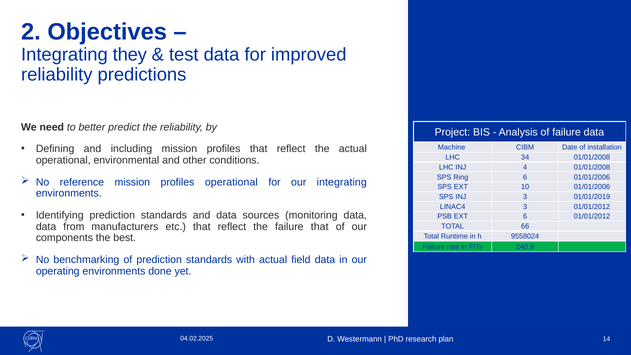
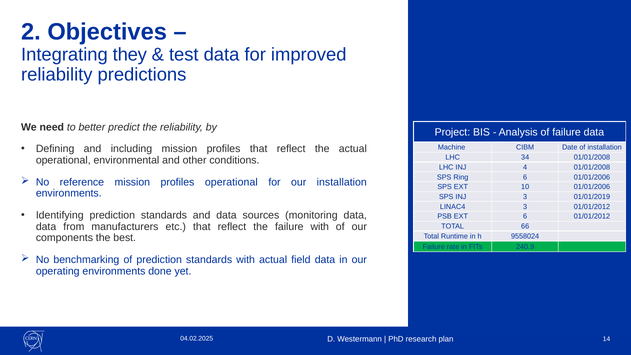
our integrating: integrating -> installation
failure that: that -> with
